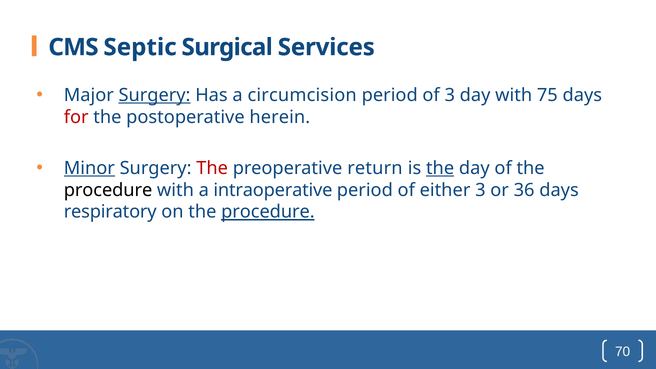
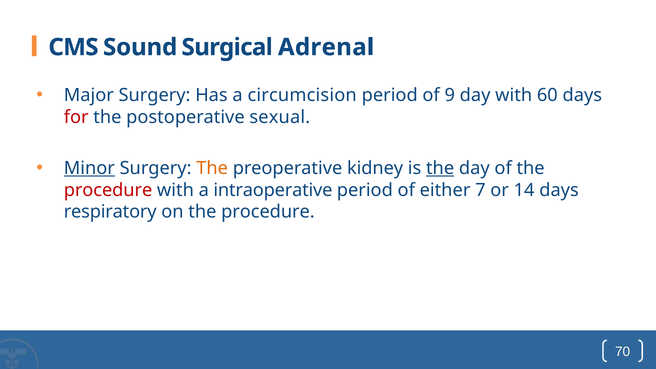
Septic: Septic -> Sound
Services: Services -> Adrenal
Surgery at (154, 95) underline: present -> none
of 3: 3 -> 9
75: 75 -> 60
herein: herein -> sexual
The at (212, 168) colour: red -> orange
return: return -> kidney
procedure at (108, 190) colour: black -> red
either 3: 3 -> 7
36: 36 -> 14
procedure at (268, 212) underline: present -> none
